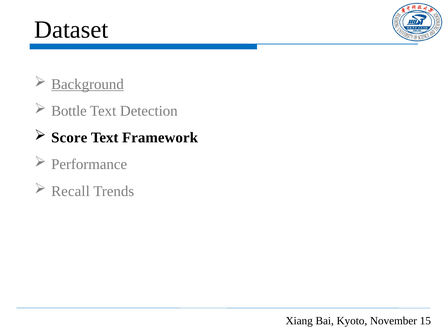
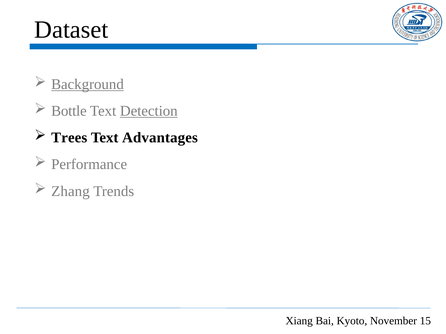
Detection underline: none -> present
Score: Score -> Trees
Framework: Framework -> Advantages
Recall: Recall -> Zhang
